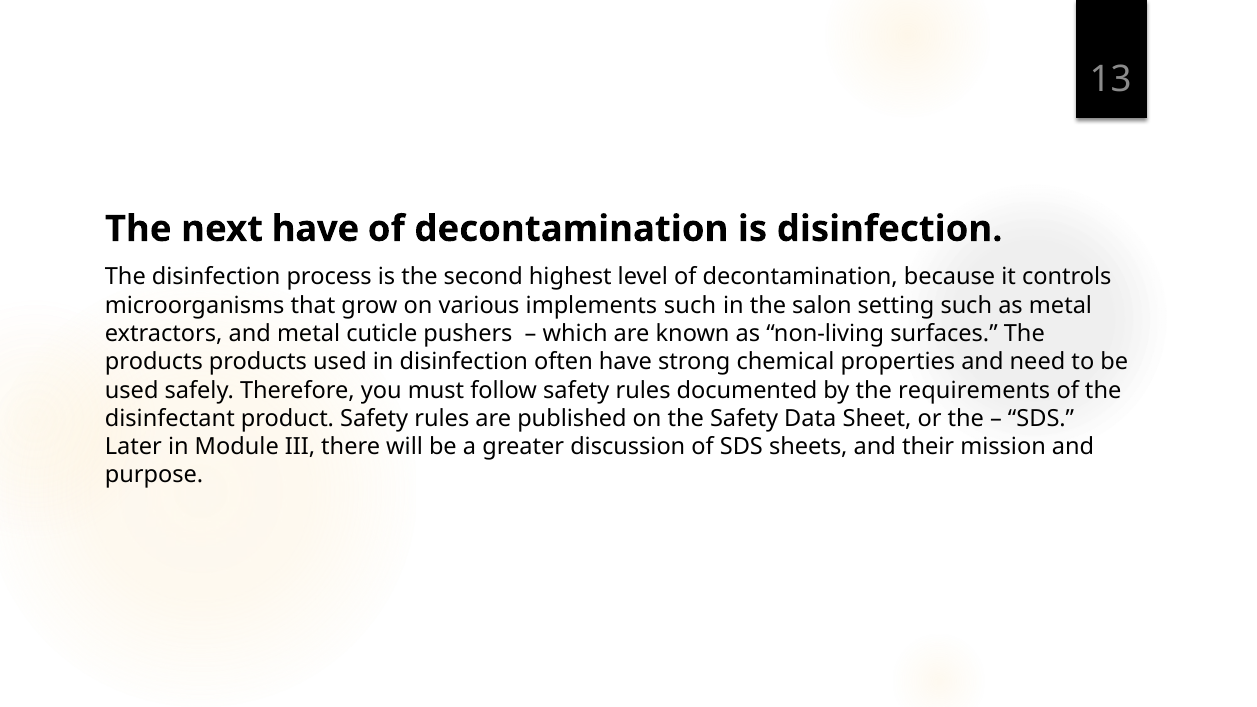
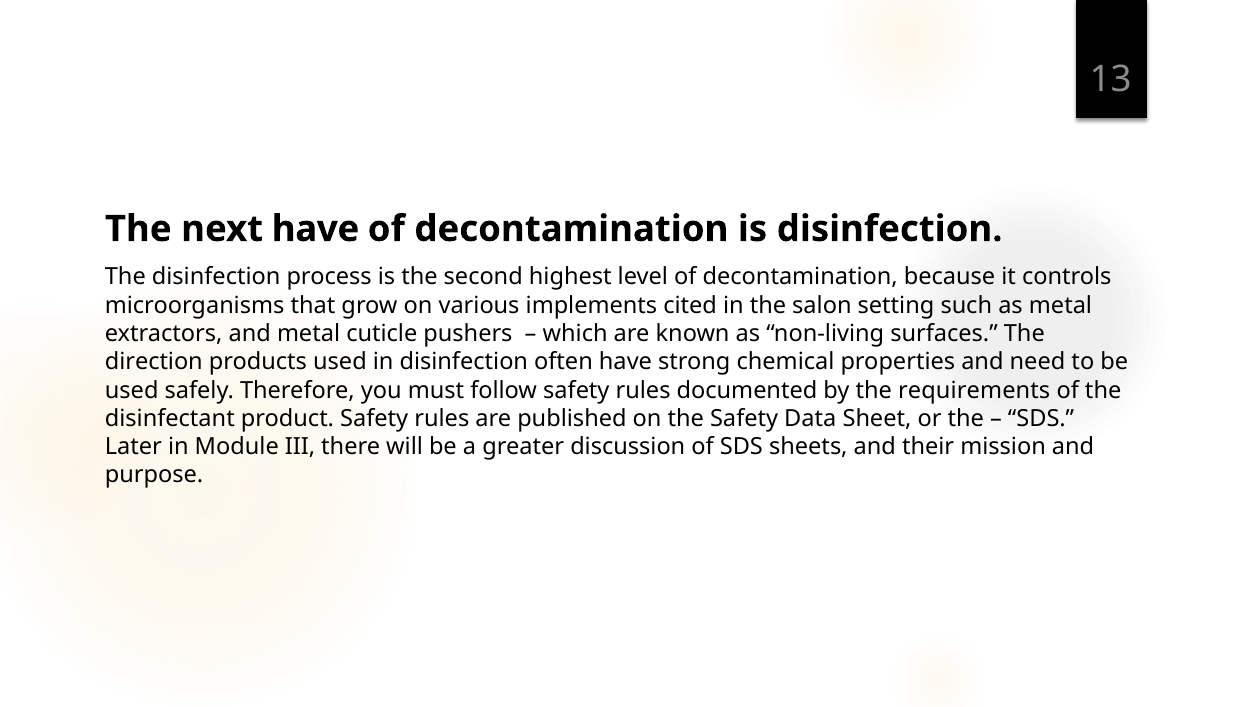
implements such: such -> cited
products at (154, 362): products -> direction
